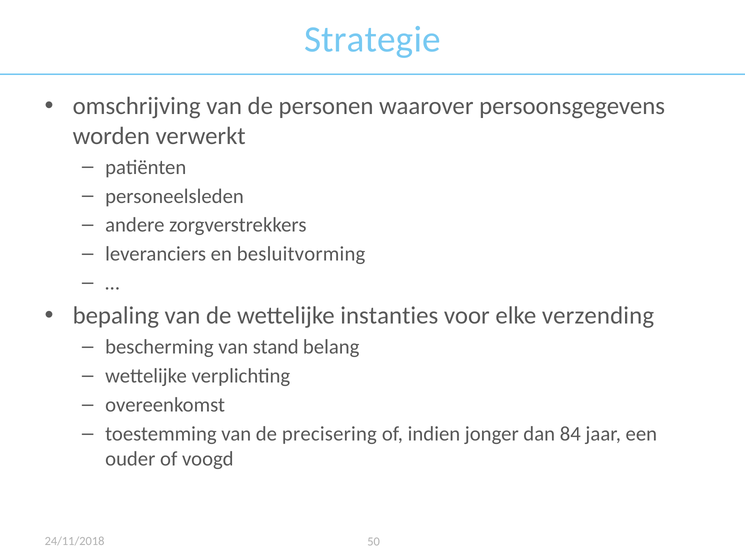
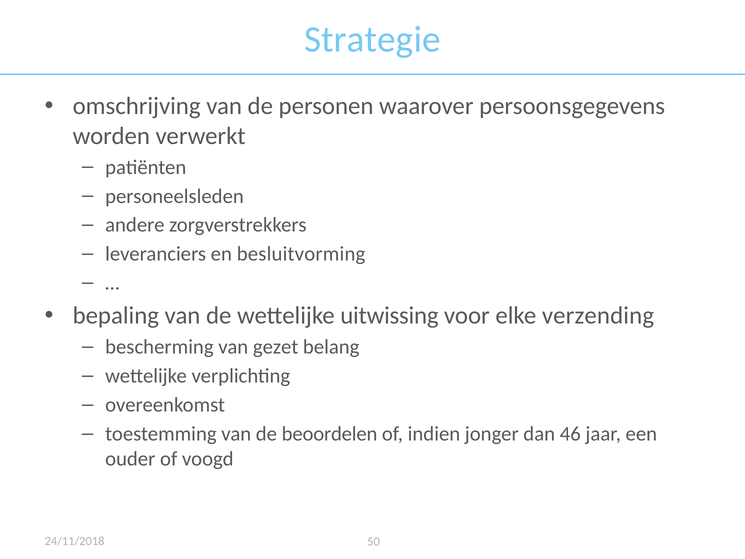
instanties: instanties -> uitwissing
stand: stand -> gezet
precisering: precisering -> beoordelen
84: 84 -> 46
